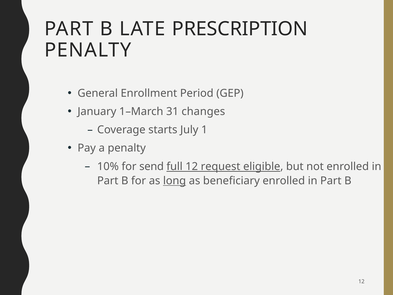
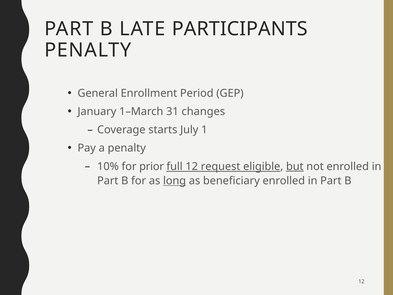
PRESCRIPTION: PRESCRIPTION -> PARTICIPANTS
send: send -> prior
but underline: none -> present
